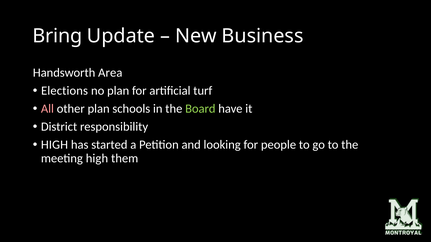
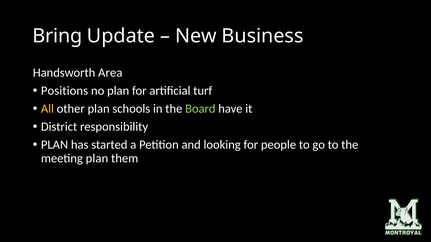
Elections: Elections -> Positions
All colour: pink -> yellow
HIGH at (54, 145): HIGH -> PLAN
meeting high: high -> plan
